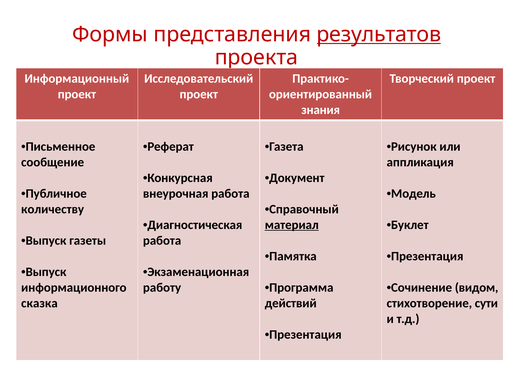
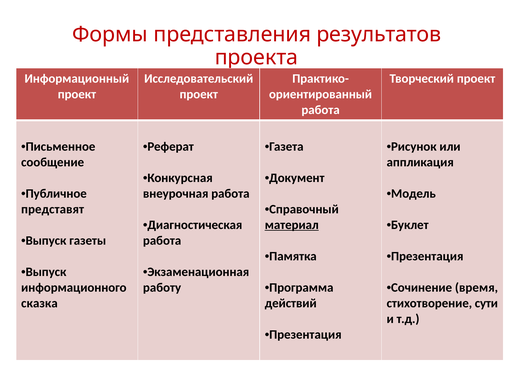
результатов underline: present -> none
знания at (321, 110): знания -> работа
количеству: количеству -> представят
видом: видом -> время
